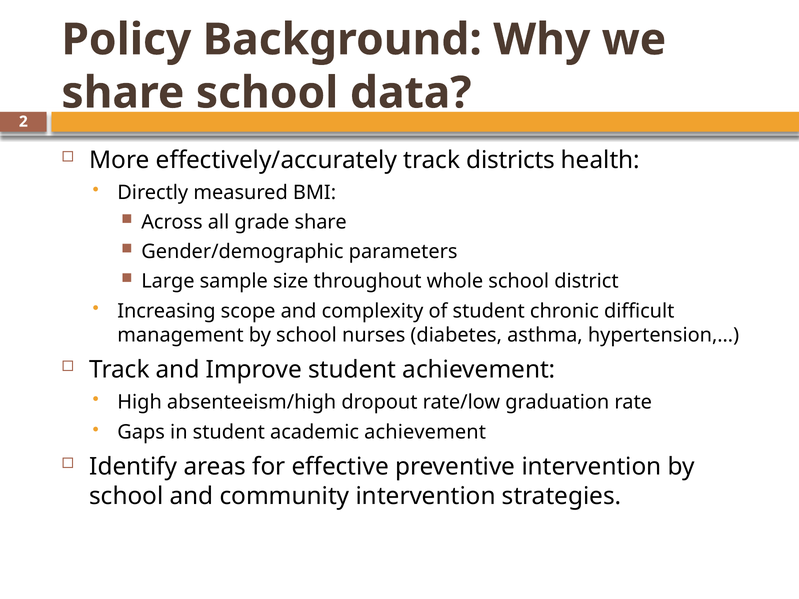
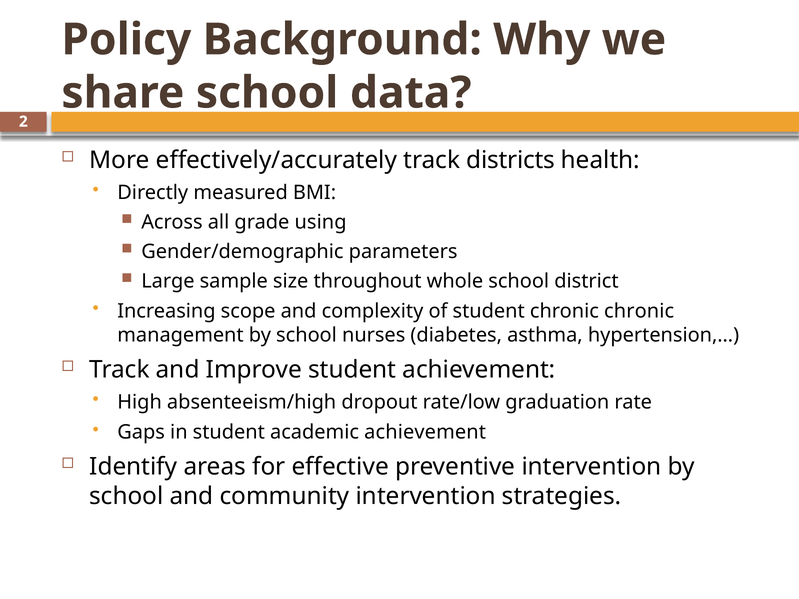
grade share: share -> using
chronic difficult: difficult -> chronic
